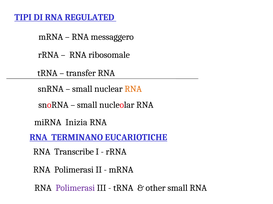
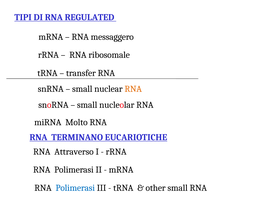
Inizia: Inizia -> Molto
Transcribe: Transcribe -> Attraverso
Polimerasi at (75, 189) colour: purple -> blue
